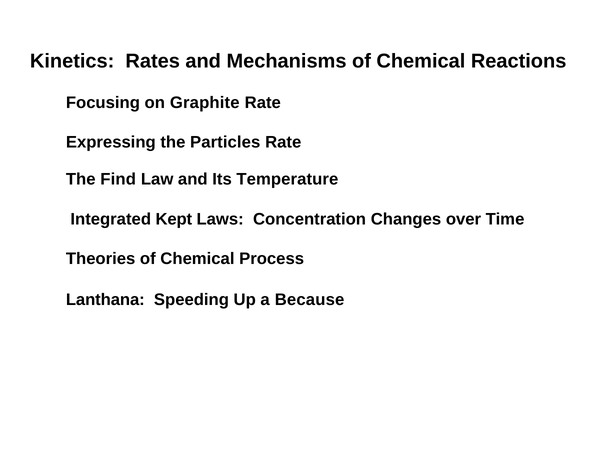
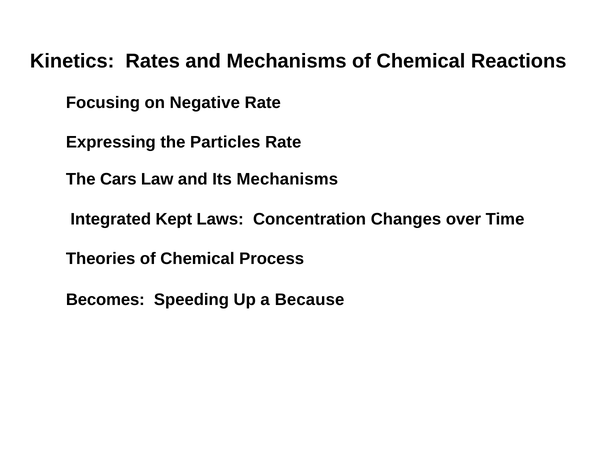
Graphite: Graphite -> Negative
Find: Find -> Cars
Its Temperature: Temperature -> Mechanisms
Lanthana: Lanthana -> Becomes
